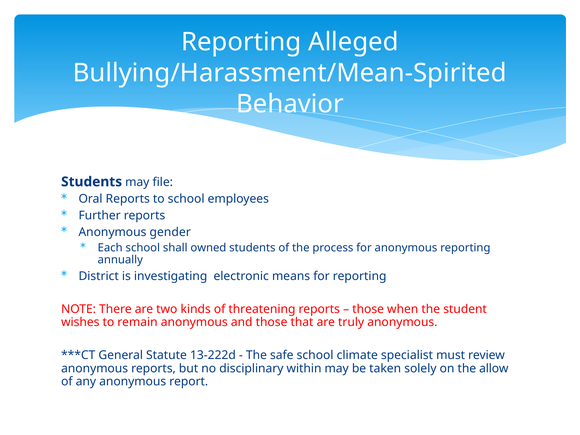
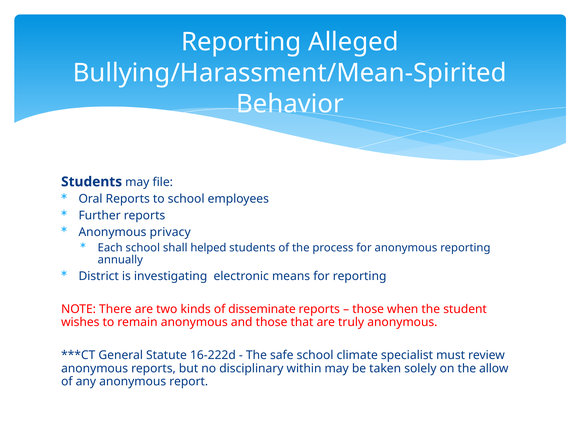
gender: gender -> privacy
owned: owned -> helped
threatening: threatening -> disseminate
13-222d: 13-222d -> 16-222d
